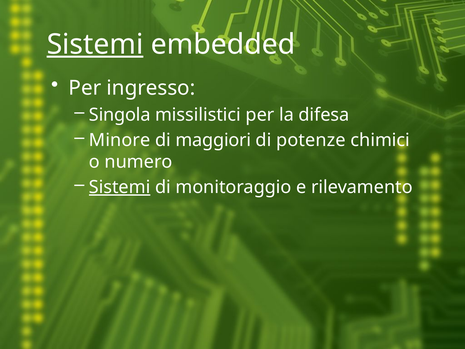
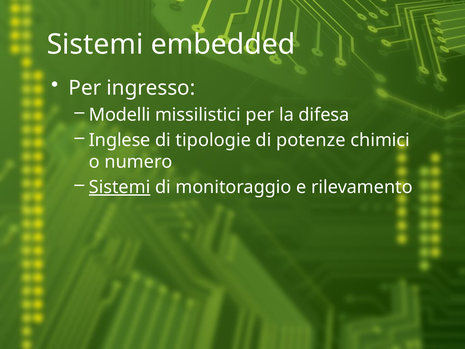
Sistemi at (95, 44) underline: present -> none
Singola: Singola -> Modelli
Minore: Minore -> Inglese
maggiori: maggiori -> tipologie
